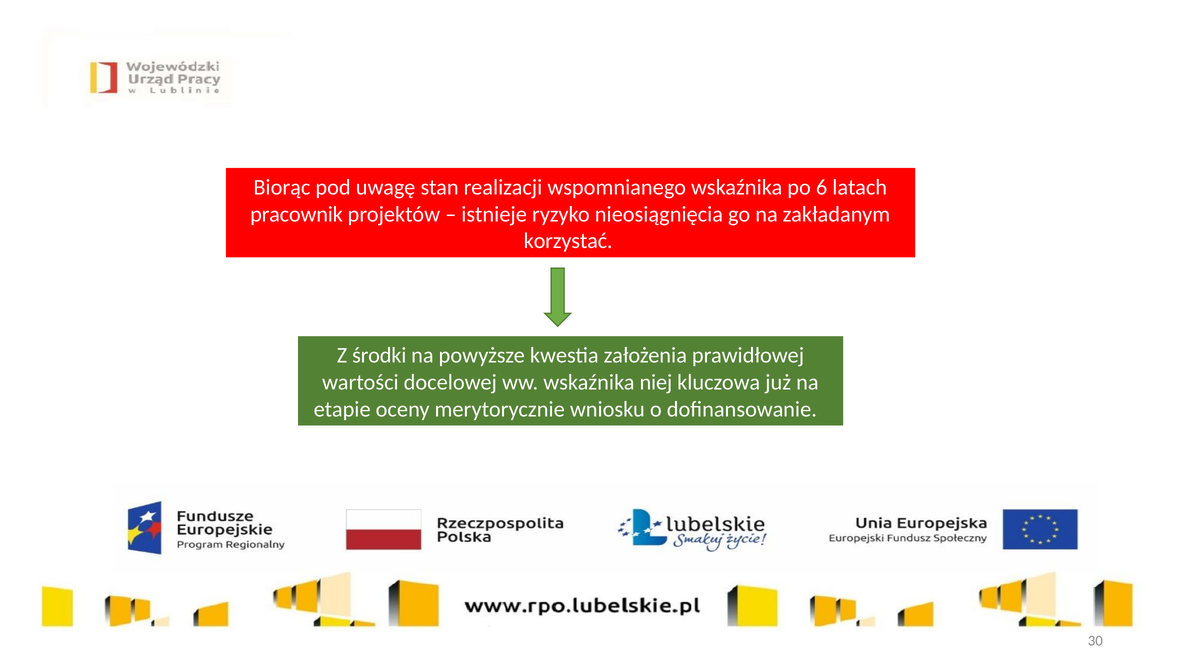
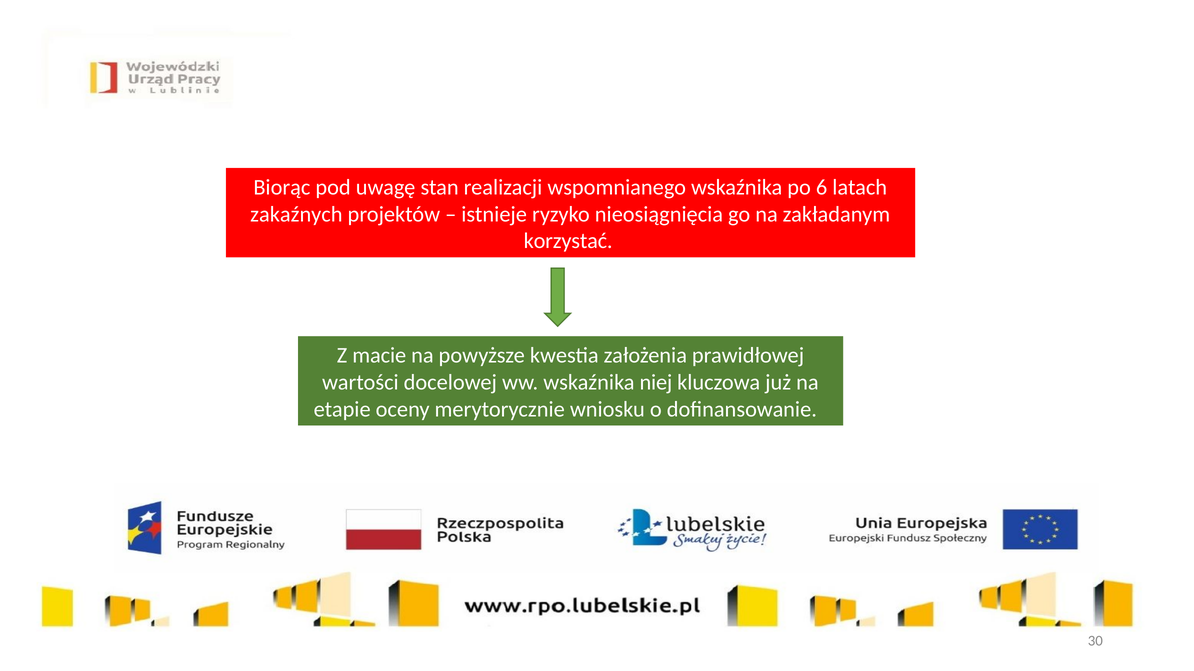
pracownik: pracownik -> zakaźnych
środki: środki -> macie
